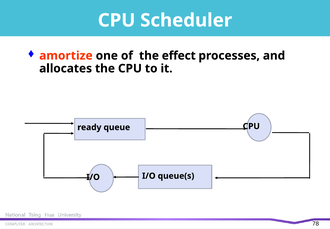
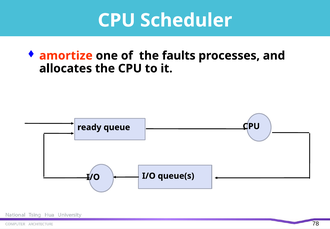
effect: effect -> faults
